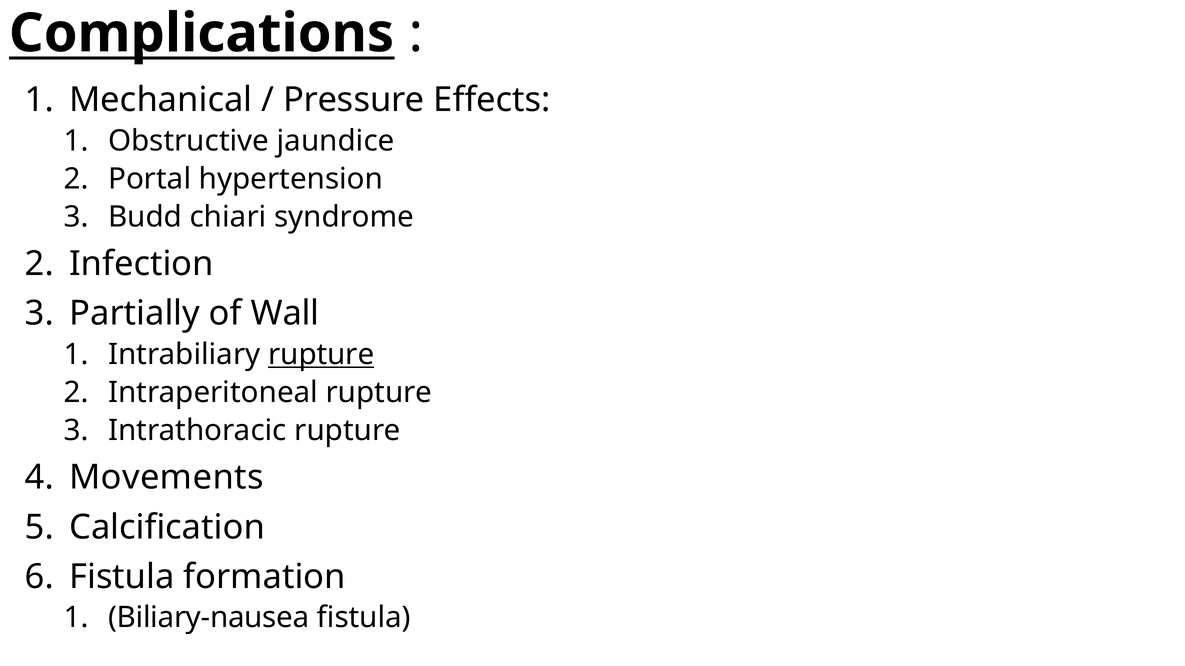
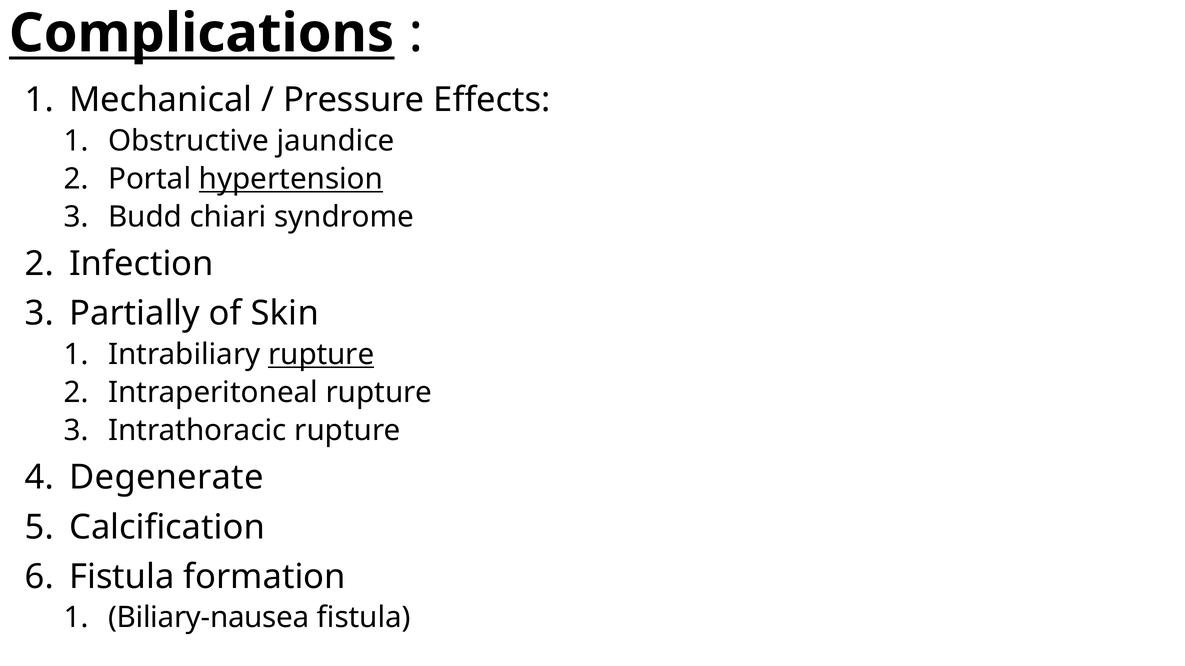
hypertension underline: none -> present
Wall: Wall -> Skin
Movements: Movements -> Degenerate
